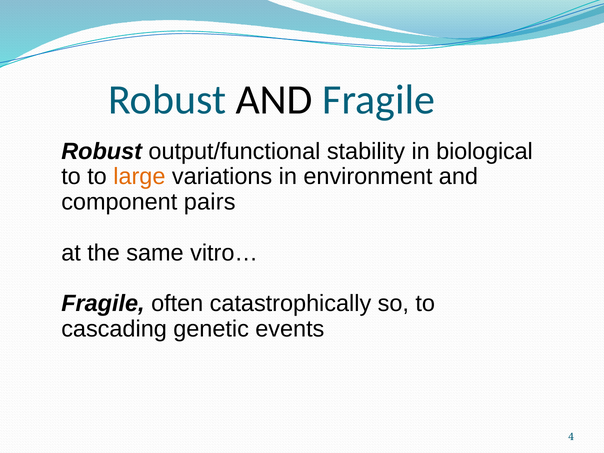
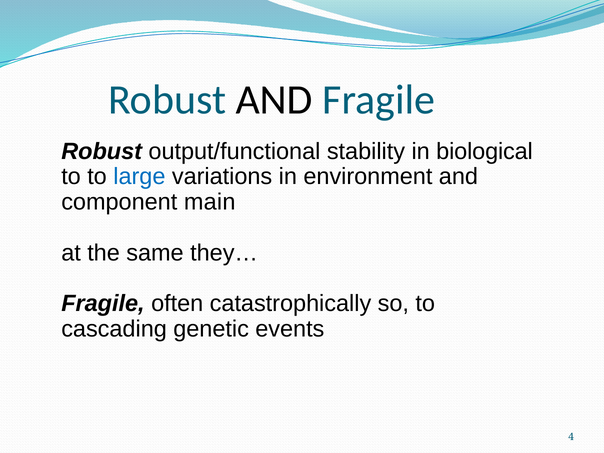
large colour: orange -> blue
pairs: pairs -> main
vitro…: vitro… -> they…
